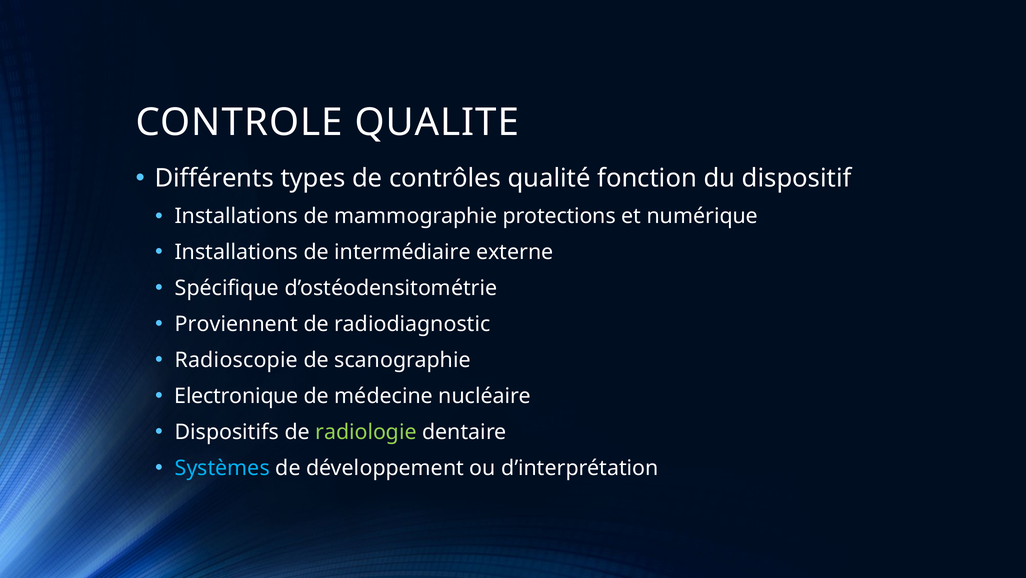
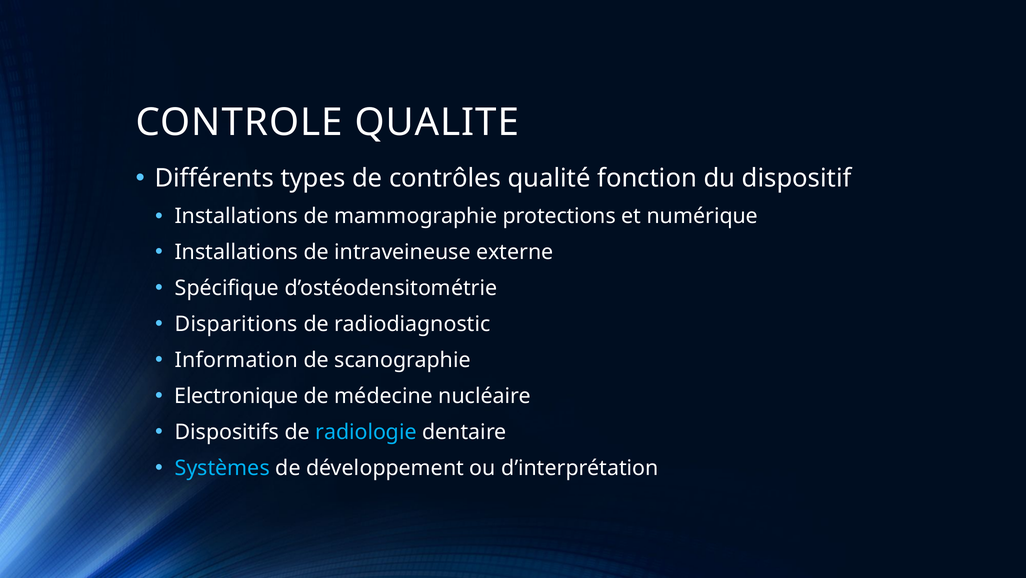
intermédiaire: intermédiaire -> intraveineuse
Proviennent: Proviennent -> Disparitions
Radioscopie: Radioscopie -> Information
radiologie colour: light green -> light blue
